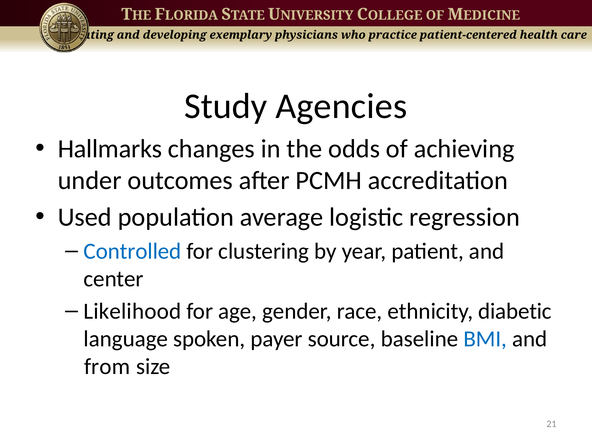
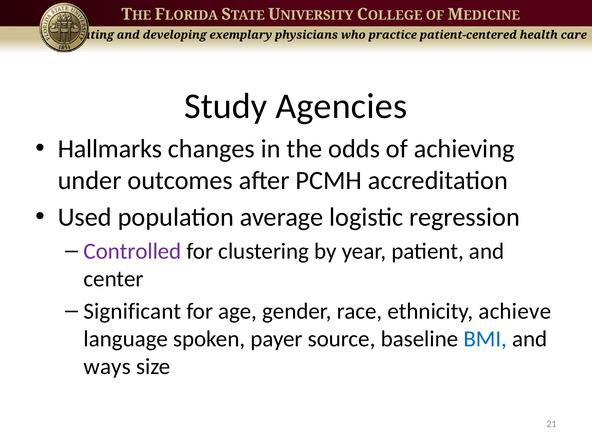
Controlled colour: blue -> purple
Likelihood: Likelihood -> Significant
diabetic: diabetic -> achieve
from: from -> ways
